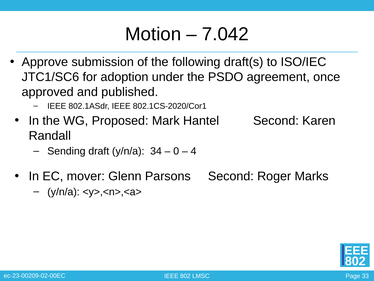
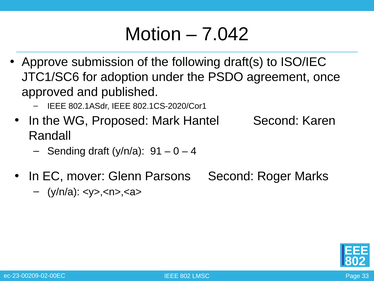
34: 34 -> 91
